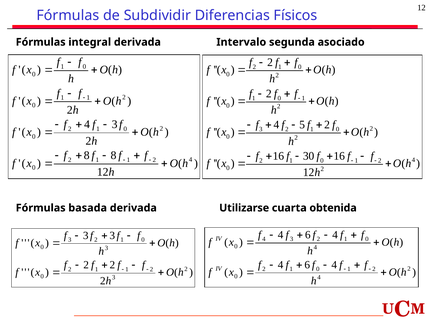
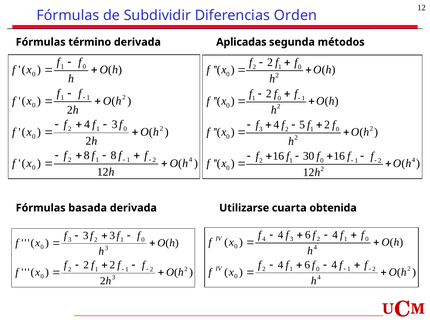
Físicos: Físicos -> Orden
integral: integral -> término
Intervalo: Intervalo -> Aplicadas
asociado: asociado -> métodos
